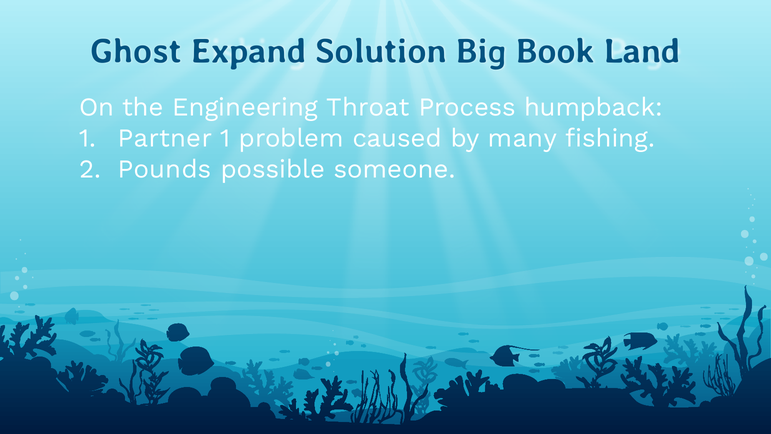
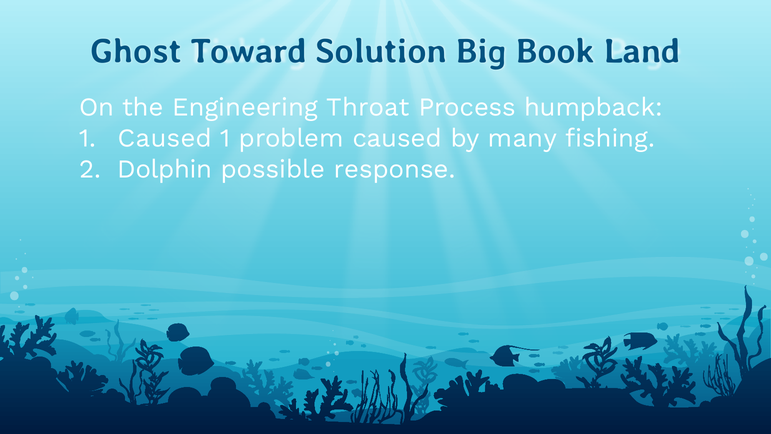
Expand: Expand -> Toward
1 Partner: Partner -> Caused
Pounds: Pounds -> Dolphin
someone: someone -> response
